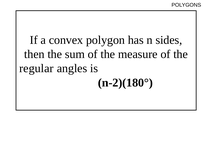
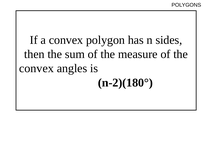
regular at (36, 69): regular -> convex
